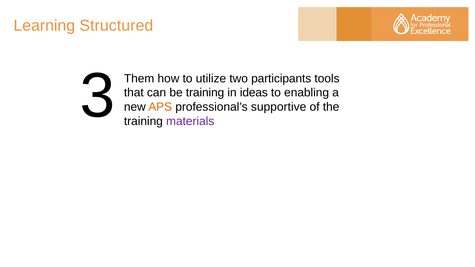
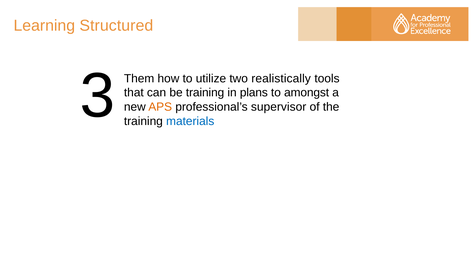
participants: participants -> realistically
ideas: ideas -> plans
enabling: enabling -> amongst
supportive: supportive -> supervisor
materials colour: purple -> blue
